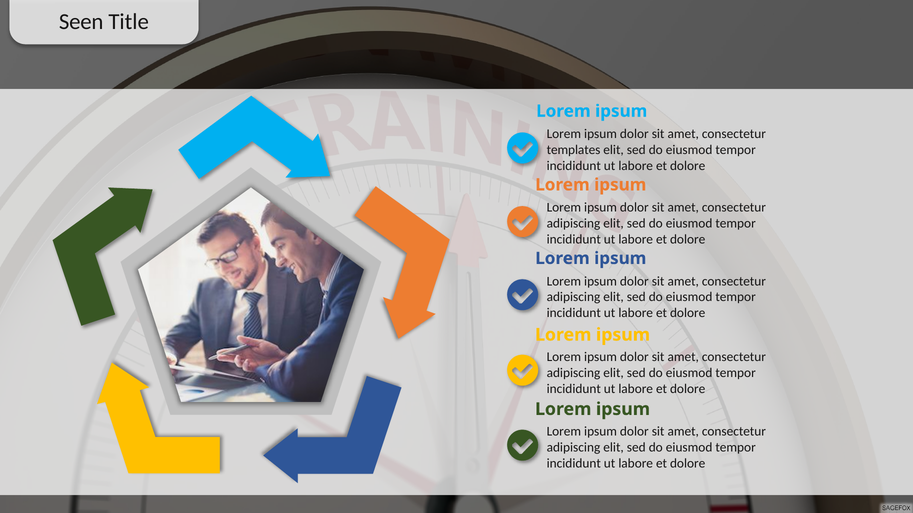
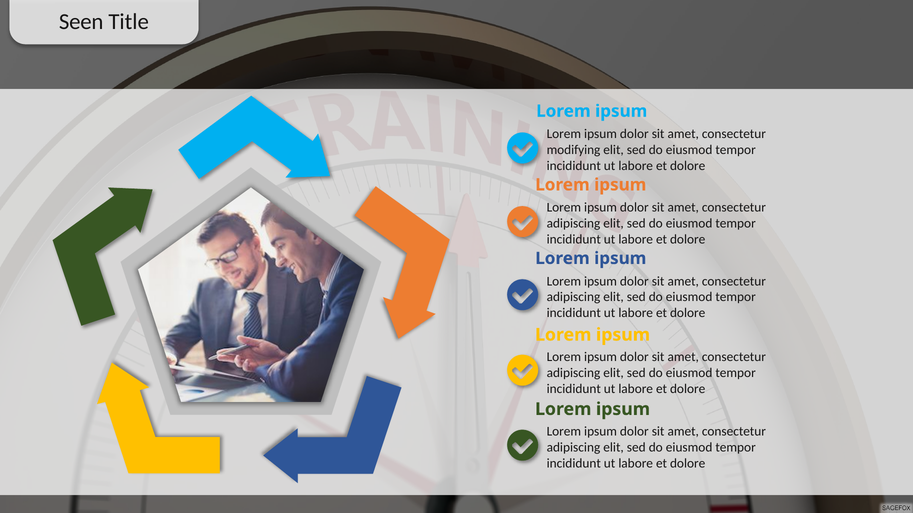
templates: templates -> modifying
